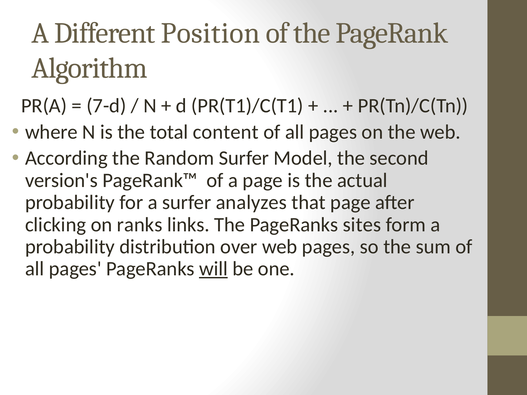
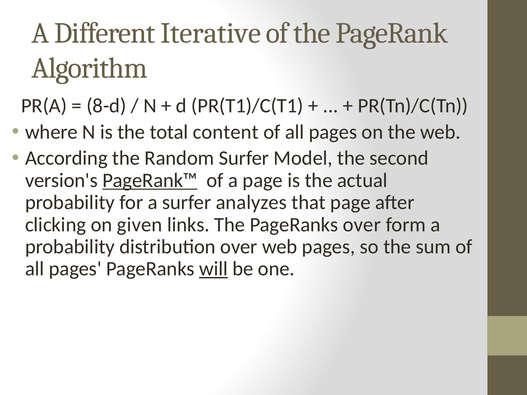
Position: Position -> Iterative
7-d: 7-d -> 8-d
PageRank™ underline: none -> present
ranks: ranks -> given
PageRanks sites: sites -> over
